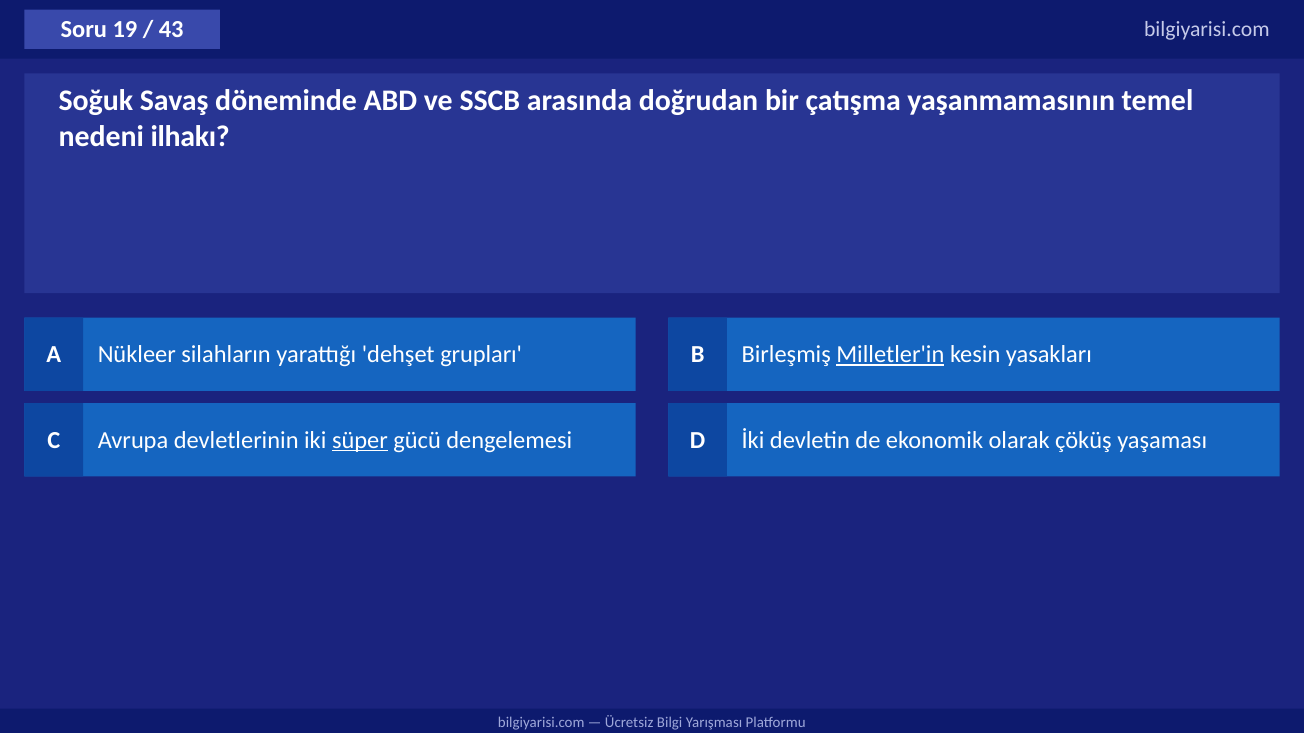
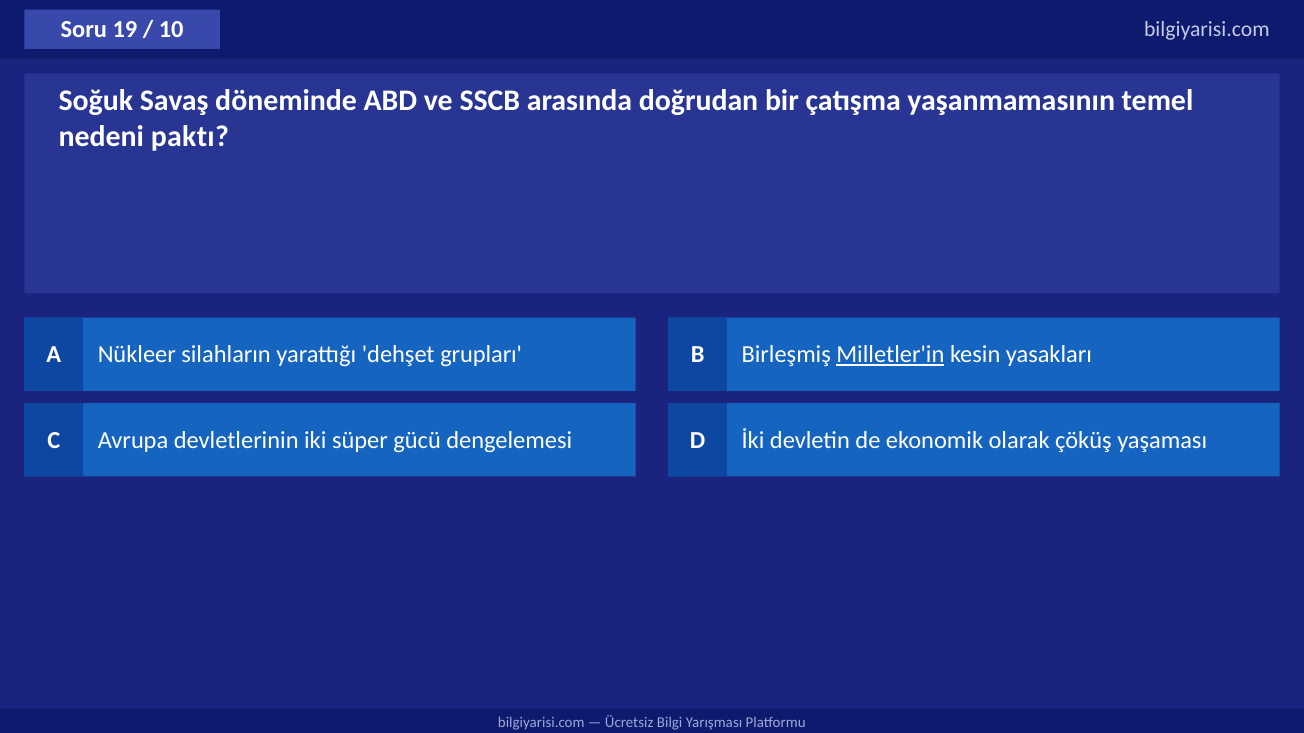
43: 43 -> 10
ilhakı: ilhakı -> paktı
süper underline: present -> none
